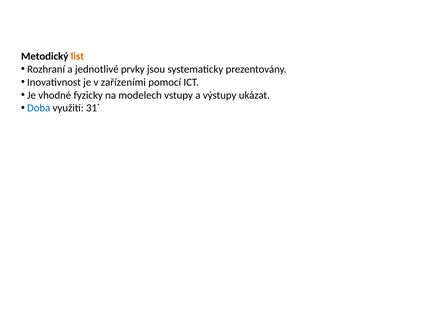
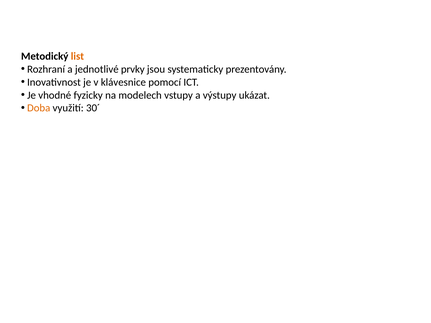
zařízeními: zařízeními -> klávesnice
Doba colour: blue -> orange
31´: 31´ -> 30´
